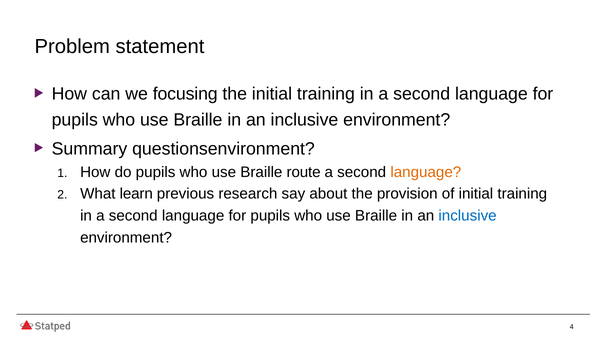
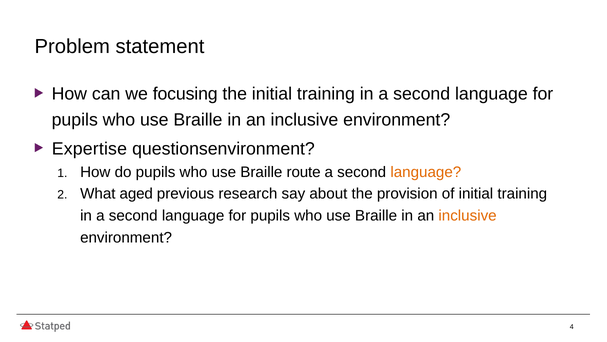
Summary: Summary -> Expertise
learn: learn -> aged
inclusive at (468, 215) colour: blue -> orange
